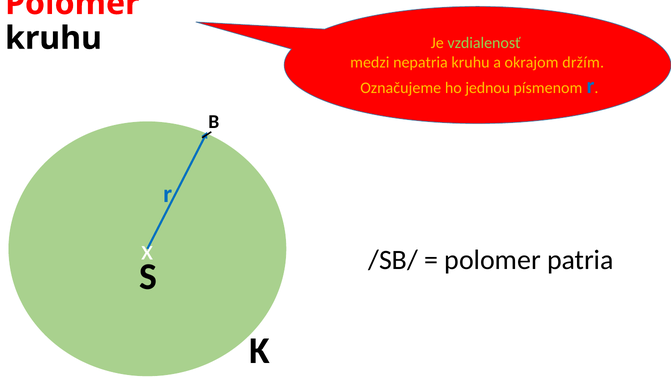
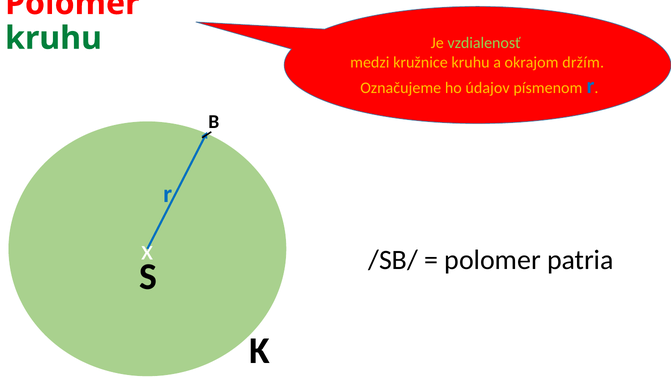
kruhu at (54, 38) colour: black -> green
nepatria: nepatria -> kružnice
jednou: jednou -> údajov
